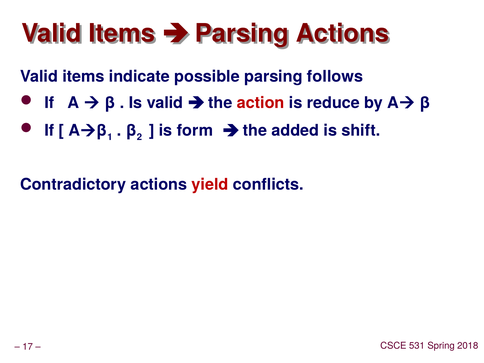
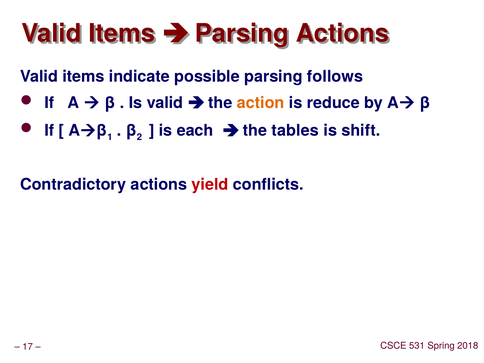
action colour: red -> orange
form: form -> each
added: added -> tables
